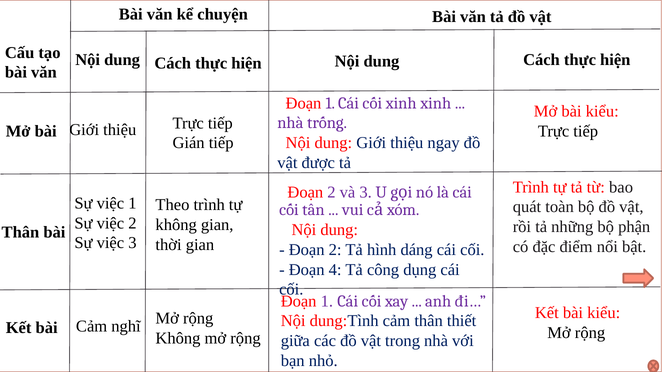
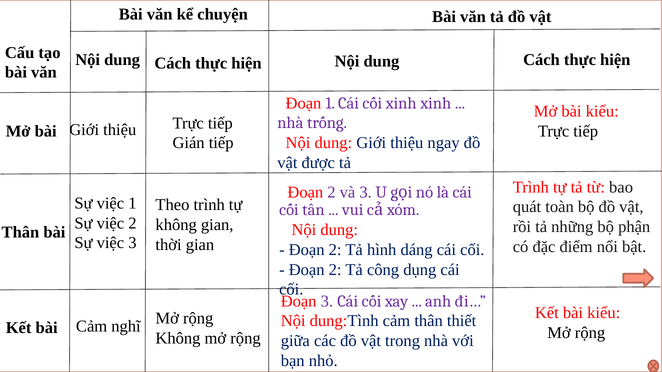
4 at (335, 270): 4 -> 2
1 at (327, 301): 1 -> 3
